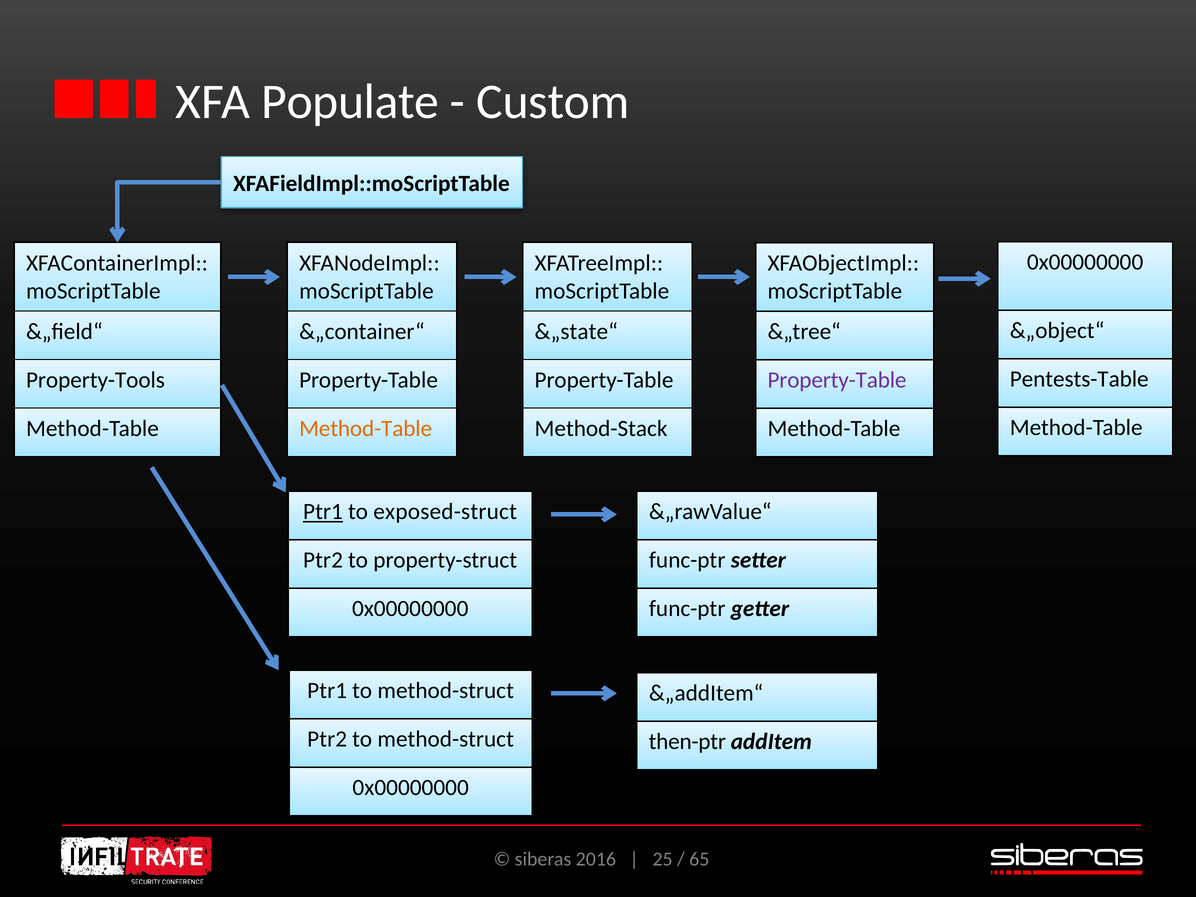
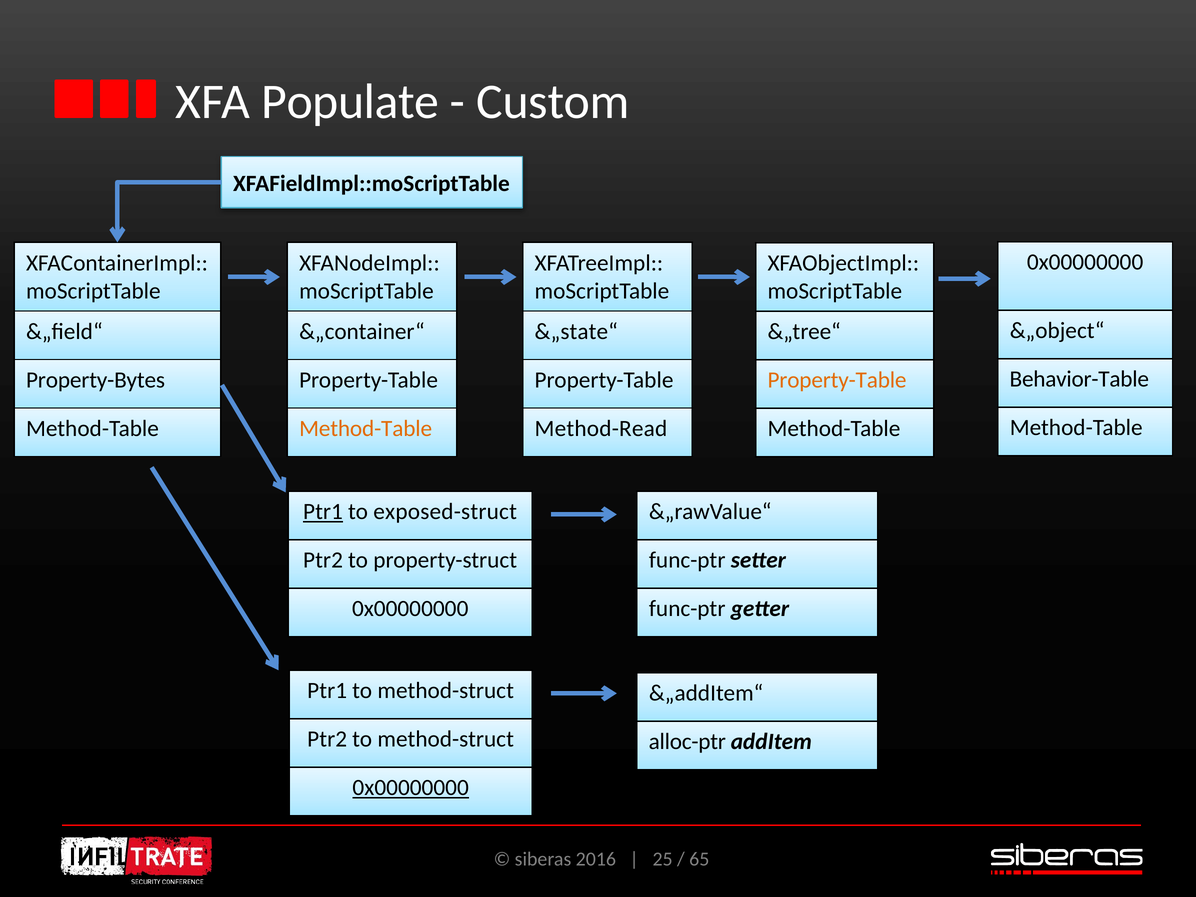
Pentests-Table: Pentests-Table -> Behavior-Table
Property-Tools: Property-Tools -> Property-Bytes
Property-Table at (837, 380) colour: purple -> orange
Method-Stack: Method-Stack -> Method-Read
then-ptr: then-ptr -> alloc-ptr
0x00000000 at (411, 788) underline: none -> present
